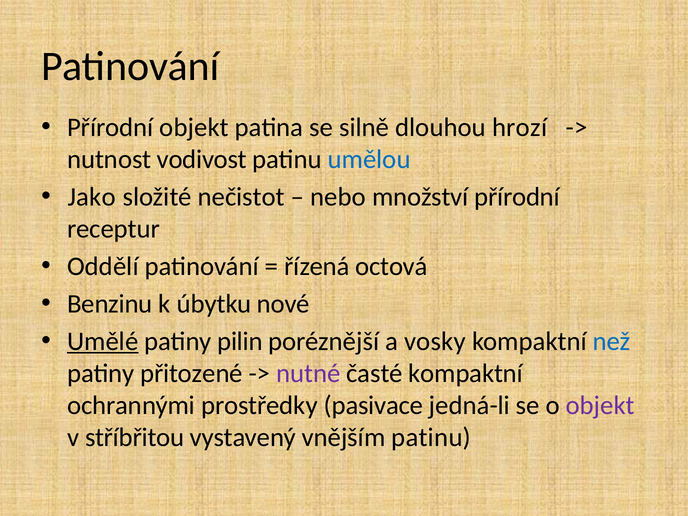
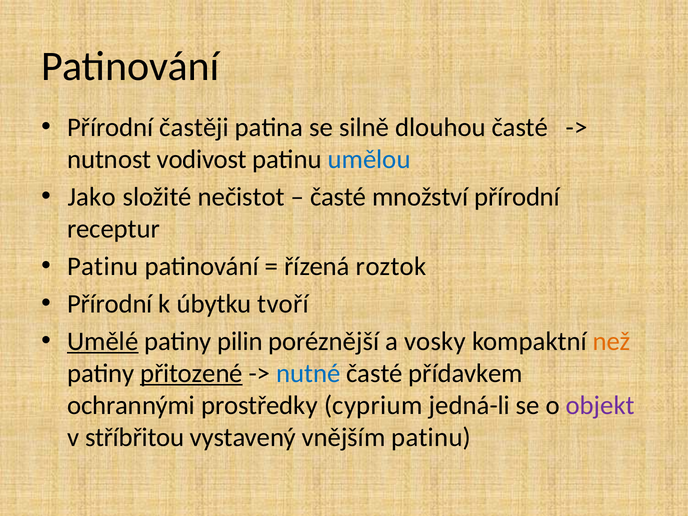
Přírodní objekt: objekt -> častěji
dlouhou hrozí: hrozí -> časté
nebo at (338, 197): nebo -> časté
Oddělí at (103, 267): Oddělí -> Patinu
octová: octová -> roztok
Benzinu at (110, 304): Benzinu -> Přírodní
nové: nové -> tvoří
než colour: blue -> orange
přitozené underline: none -> present
nutné colour: purple -> blue
časté kompaktní: kompaktní -> přídavkem
pasivace: pasivace -> cyprium
